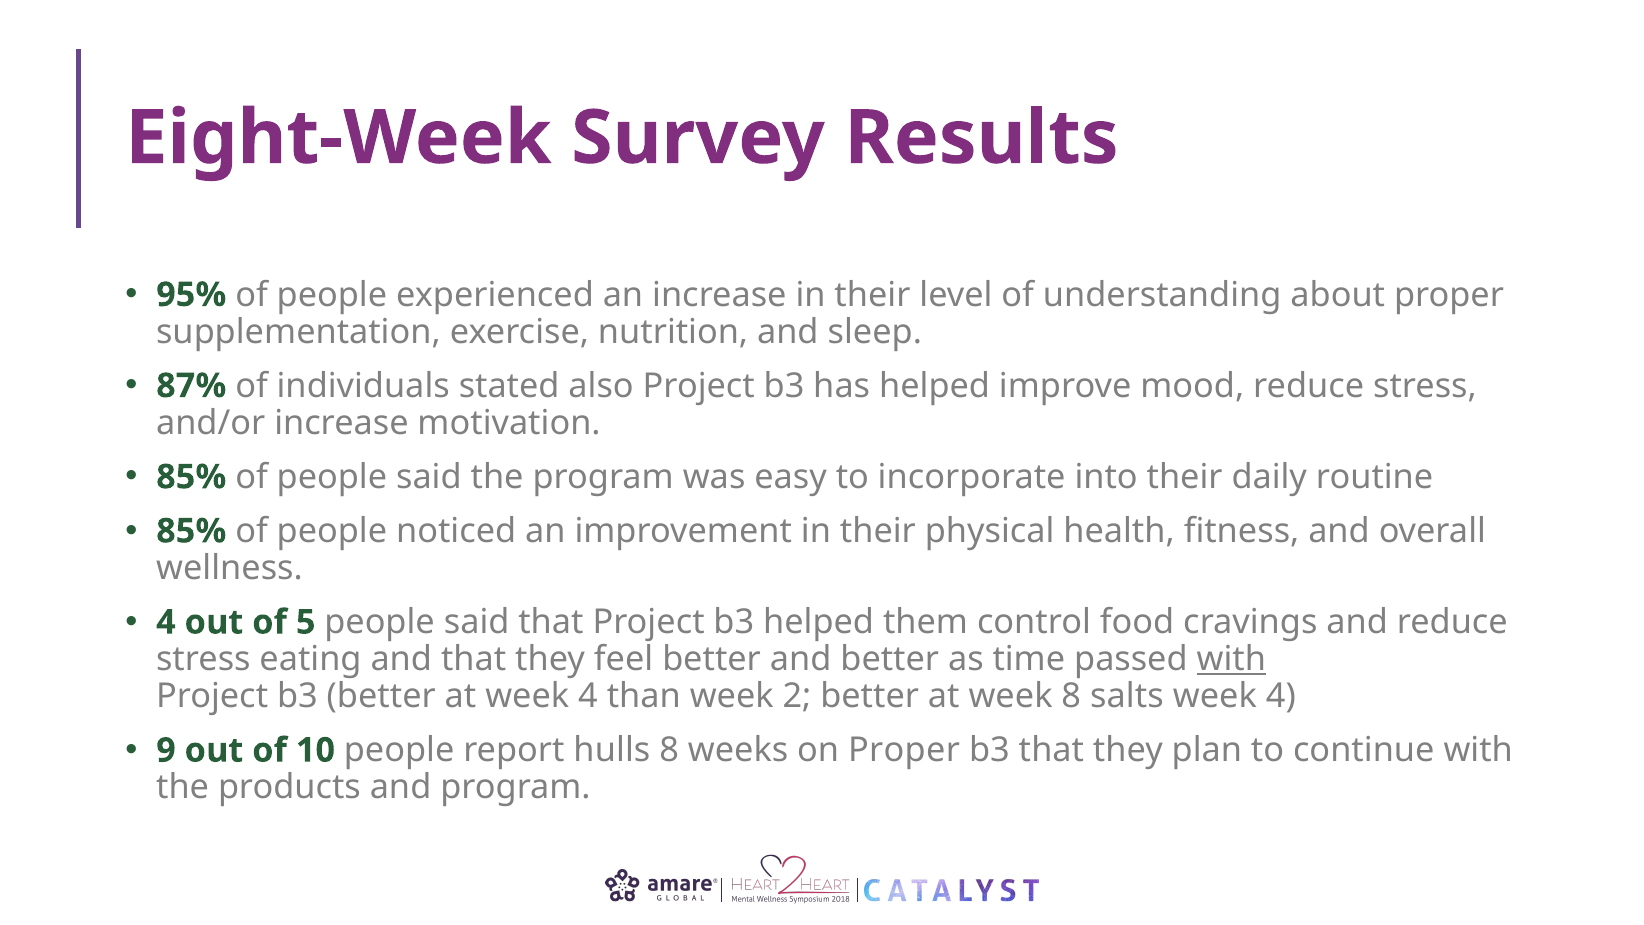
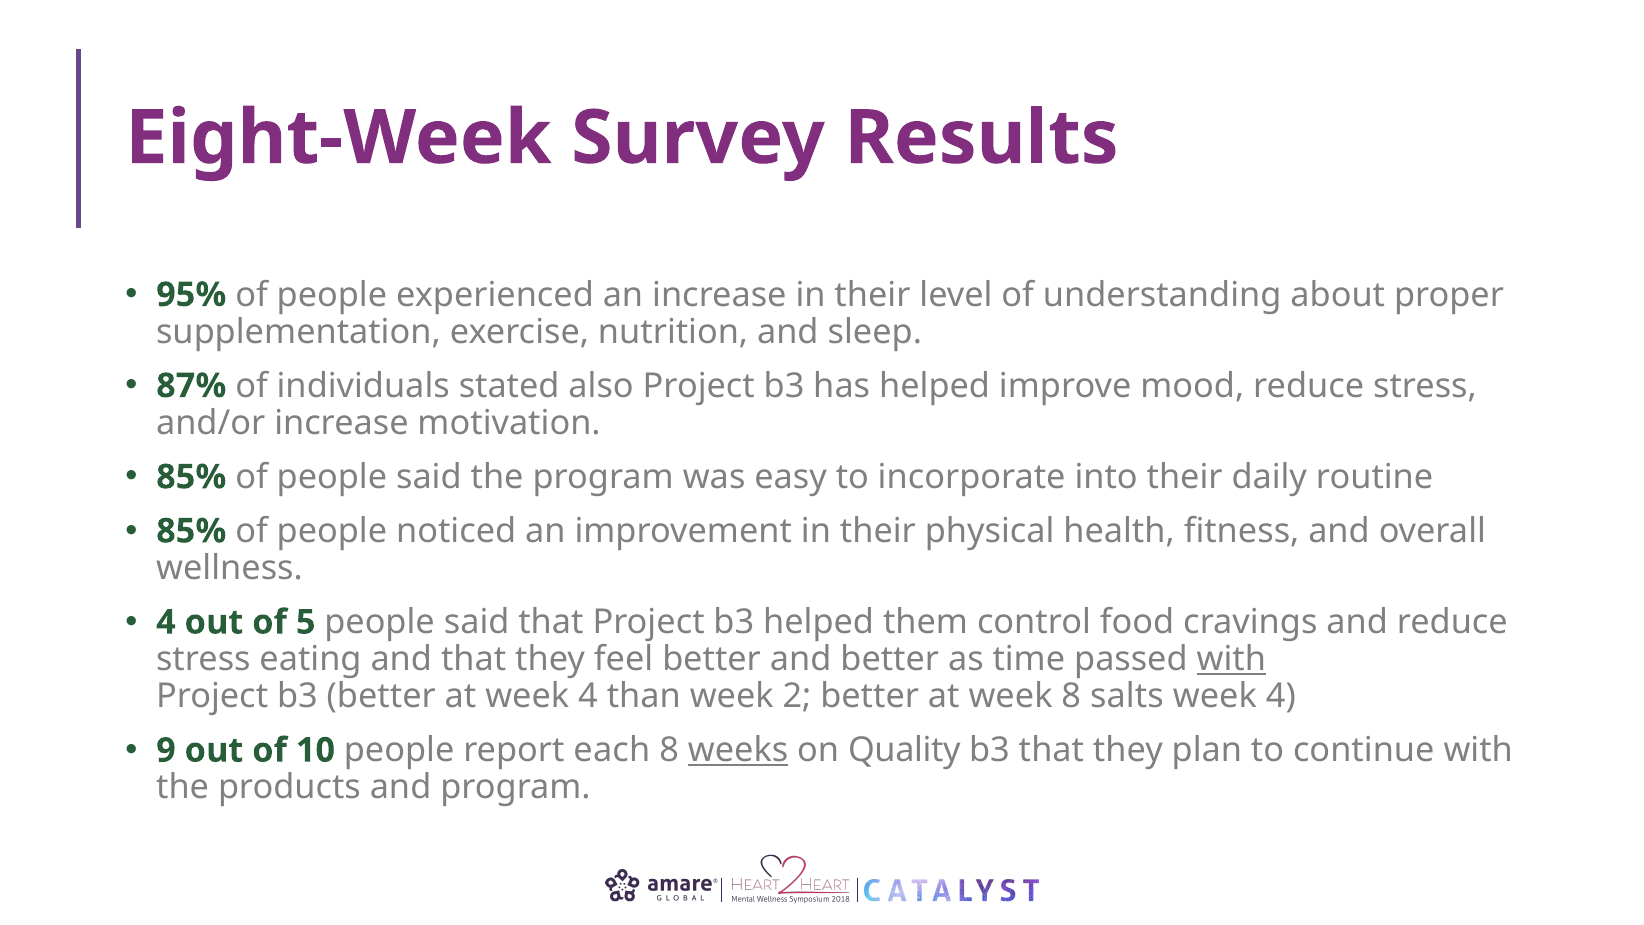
hulls: hulls -> each
weeks underline: none -> present
on Proper: Proper -> Quality
